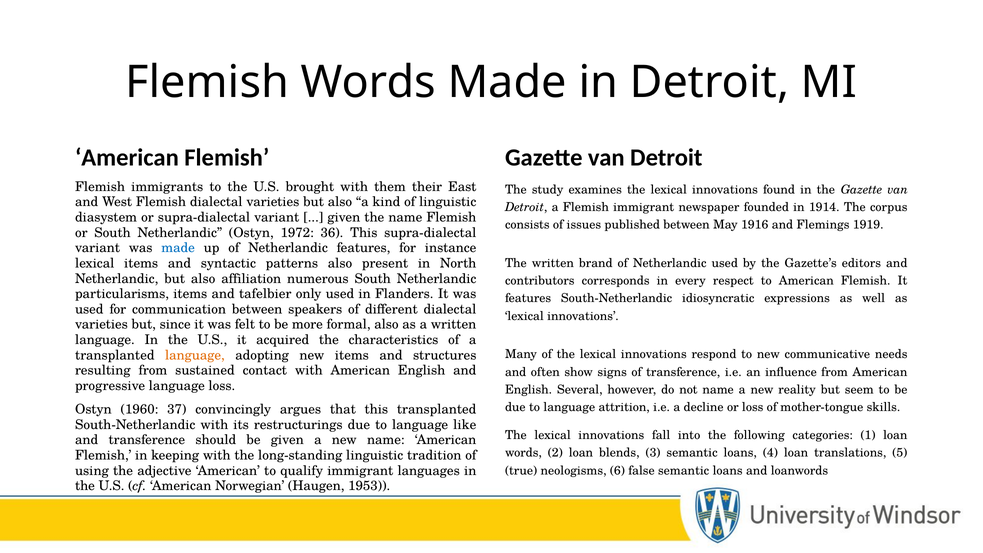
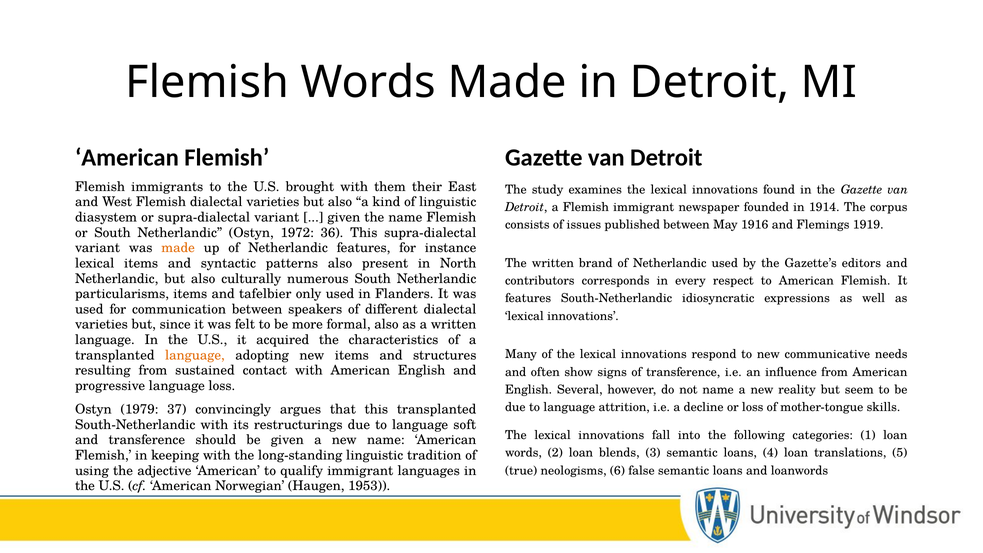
made at (178, 248) colour: blue -> orange
affiliation: affiliation -> culturally
1960: 1960 -> 1979
like: like -> soft
